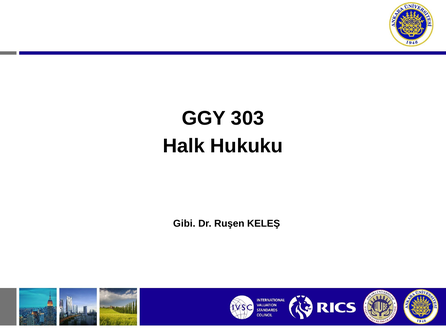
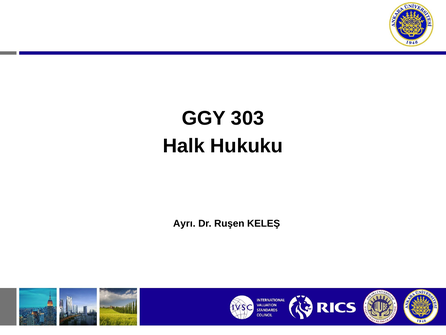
Gibi: Gibi -> Ayrı
